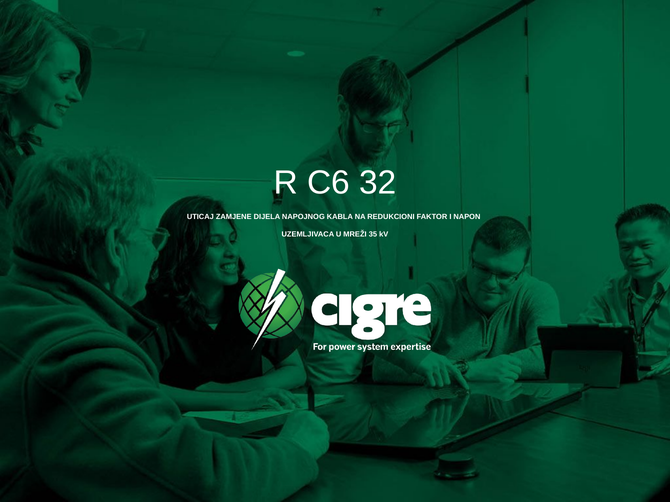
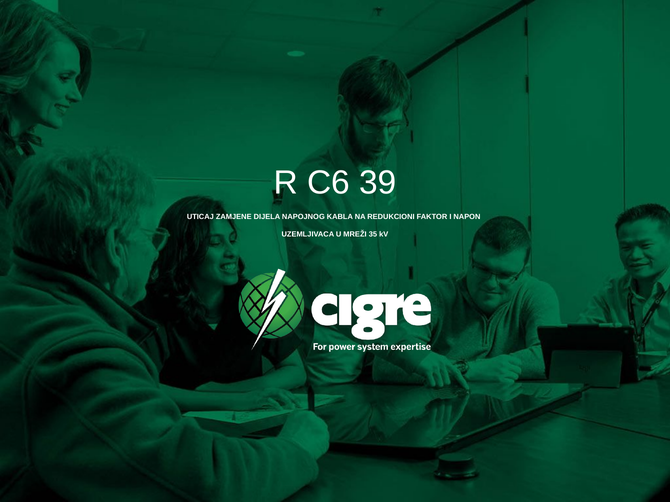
32: 32 -> 39
